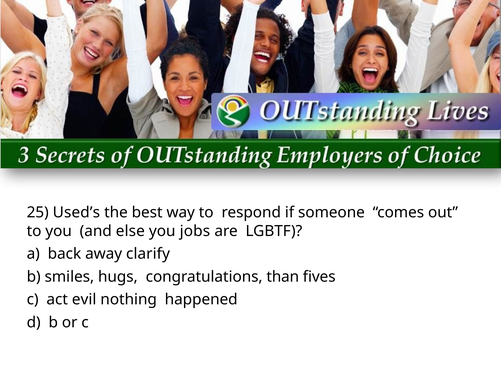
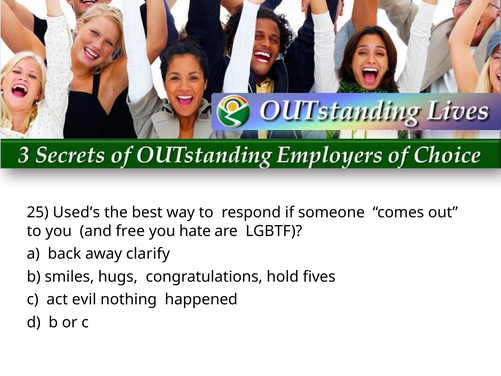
else: else -> free
jobs: jobs -> hate
than: than -> hold
